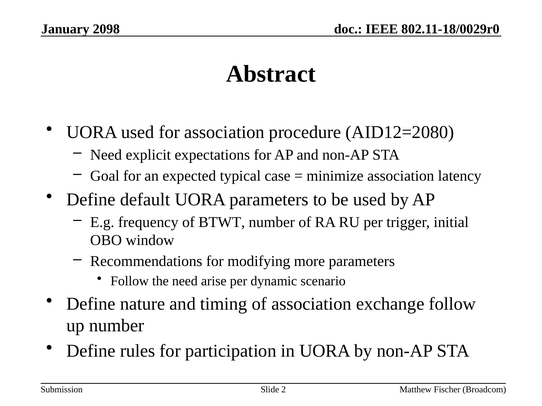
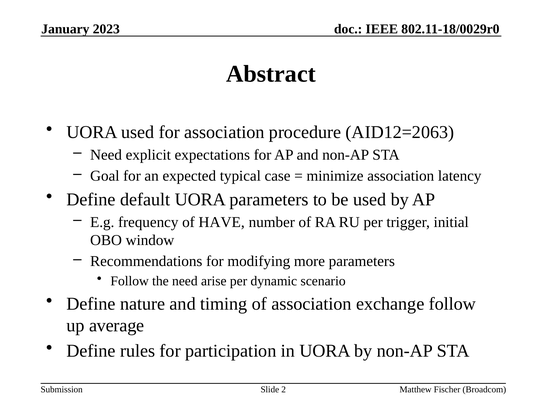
2098: 2098 -> 2023
AID12=2080: AID12=2080 -> AID12=2063
BTWT: BTWT -> HAVE
up number: number -> average
